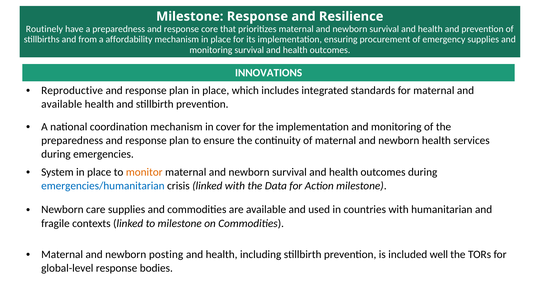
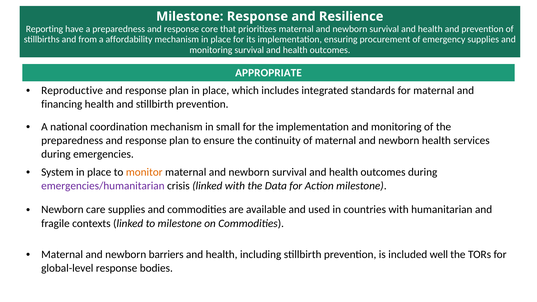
Routinely: Routinely -> Reporting
INNOVATIONS: INNOVATIONS -> APPROPRIATE
available at (62, 104): available -> financing
cover: cover -> small
emergencies/humanitarian colour: blue -> purple
posting: posting -> barriers
